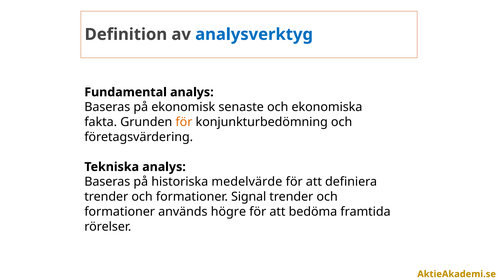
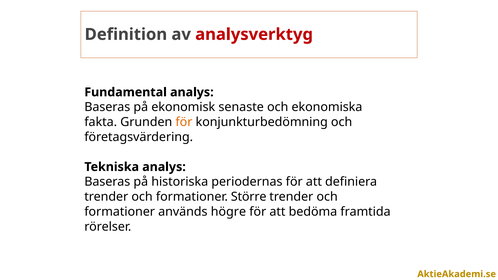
analysverktyg colour: blue -> red
medelvärde: medelvärde -> periodernas
Signal: Signal -> Större
